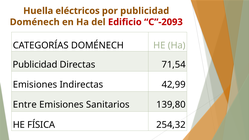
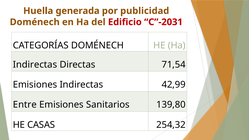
eléctricos: eléctricos -> generada
C”-2093: C”-2093 -> C”-2031
Publicidad at (35, 65): Publicidad -> Indirectas
FÍSICA: FÍSICA -> CASAS
